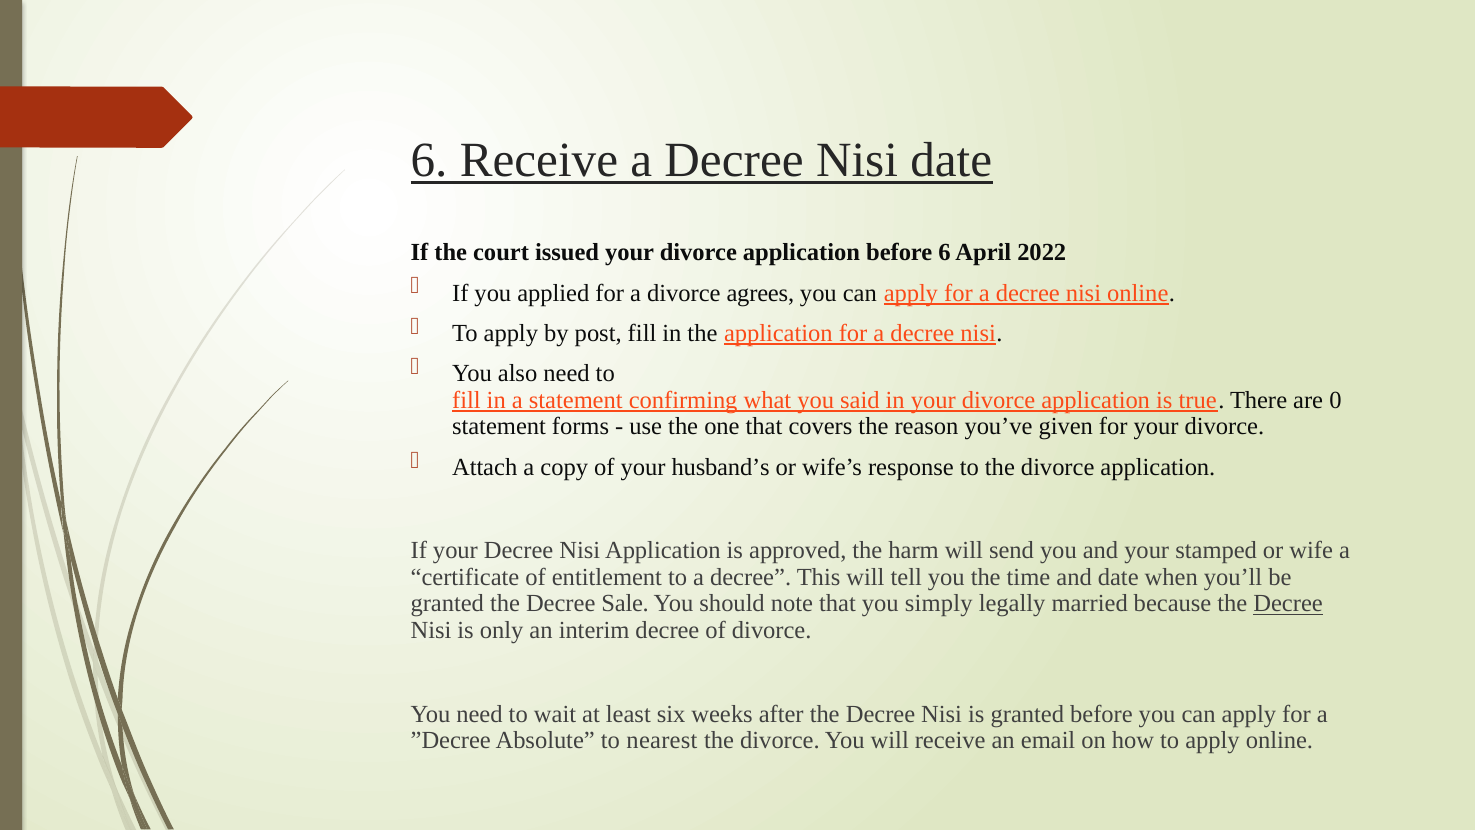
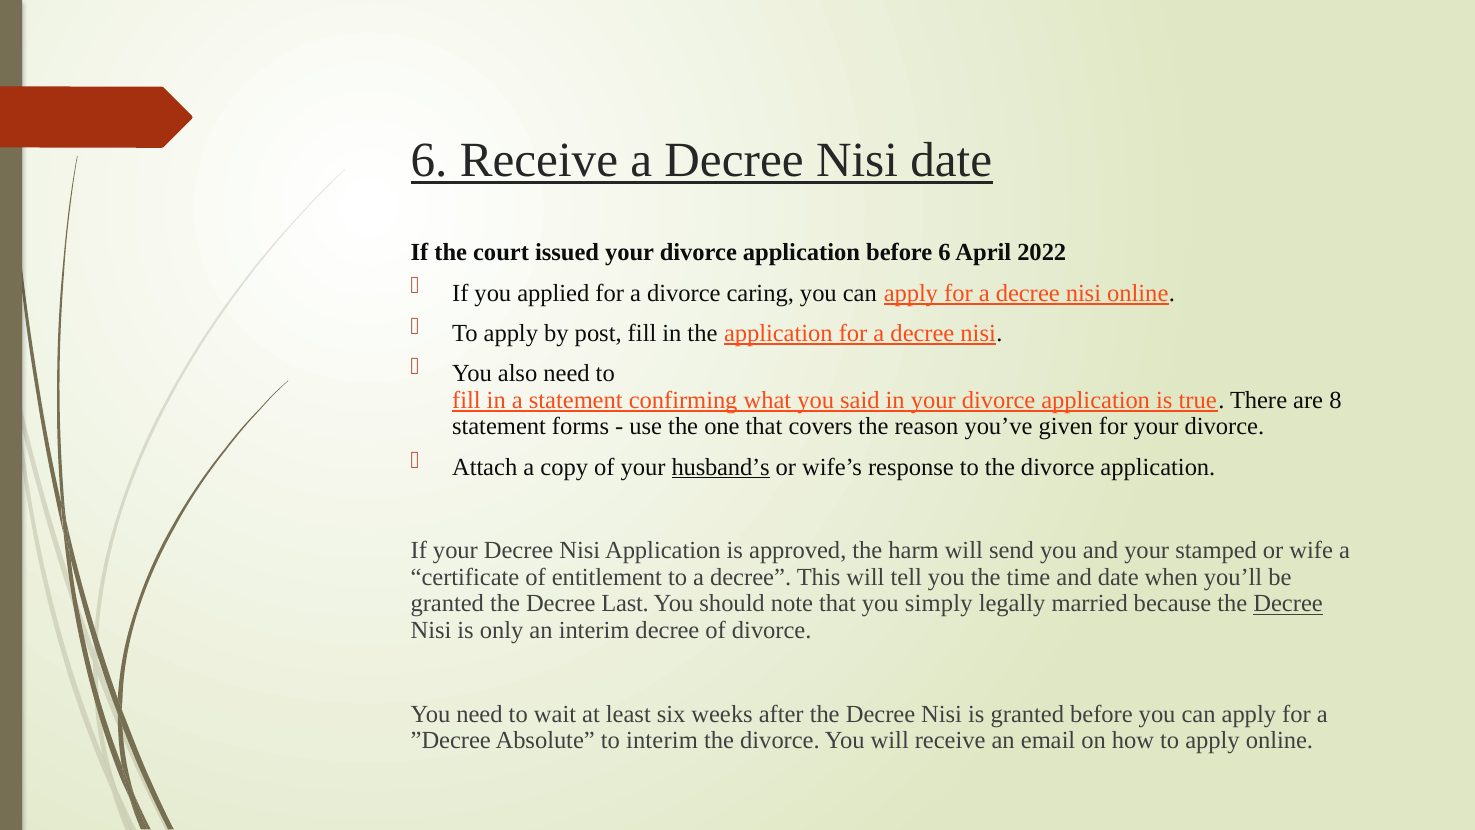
agrees: agrees -> caring
0: 0 -> 8
husband’s underline: none -> present
Sale: Sale -> Last
to nearest: nearest -> interim
